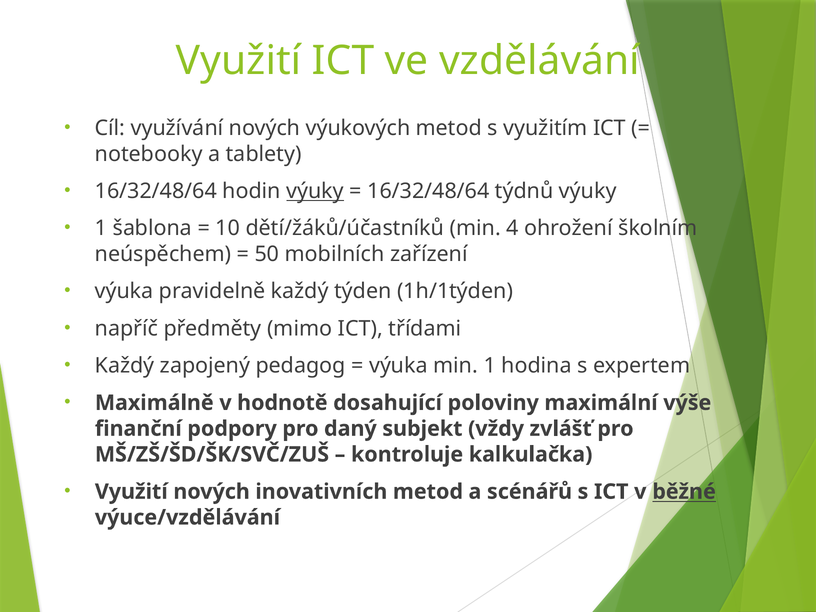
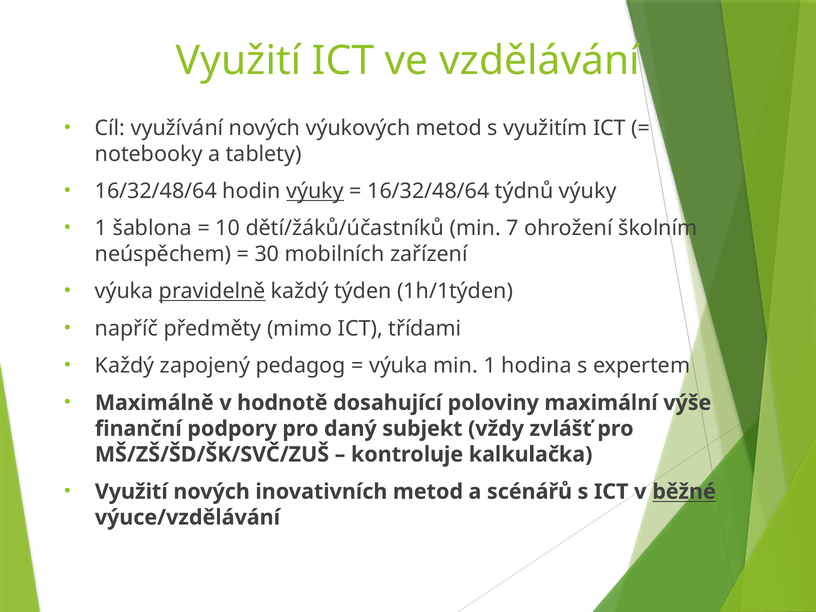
4: 4 -> 7
50: 50 -> 30
pravidelně underline: none -> present
